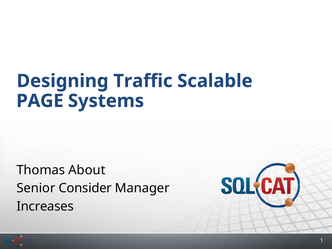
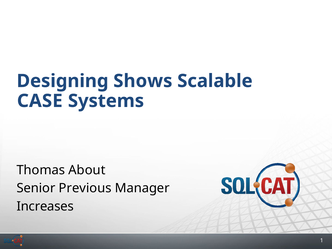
Traffic: Traffic -> Shows
PAGE: PAGE -> CASE
Consider: Consider -> Previous
